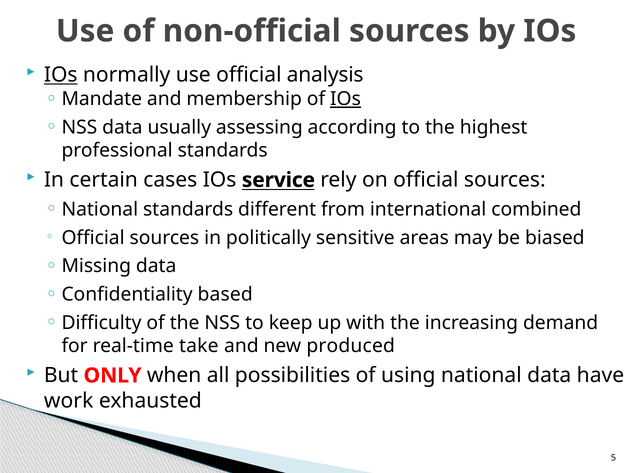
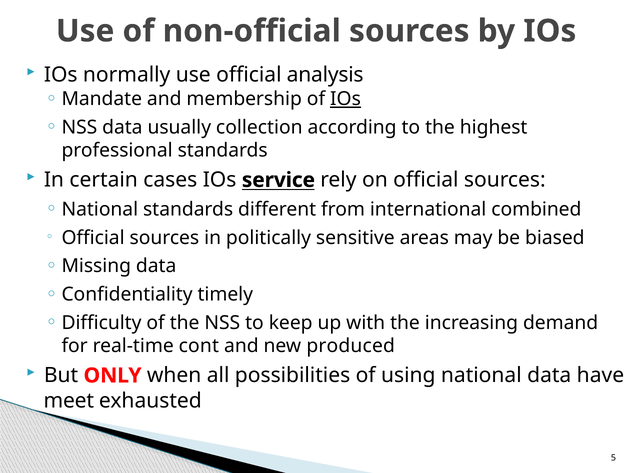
IOs at (61, 75) underline: present -> none
assessing: assessing -> collection
based: based -> timely
take: take -> cont
work: work -> meet
